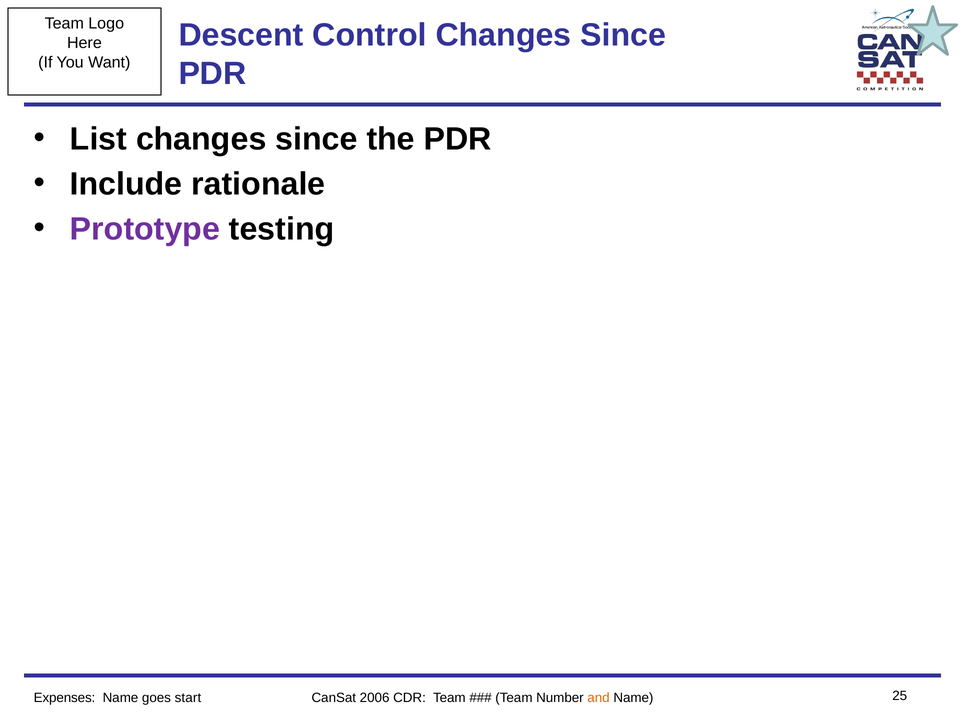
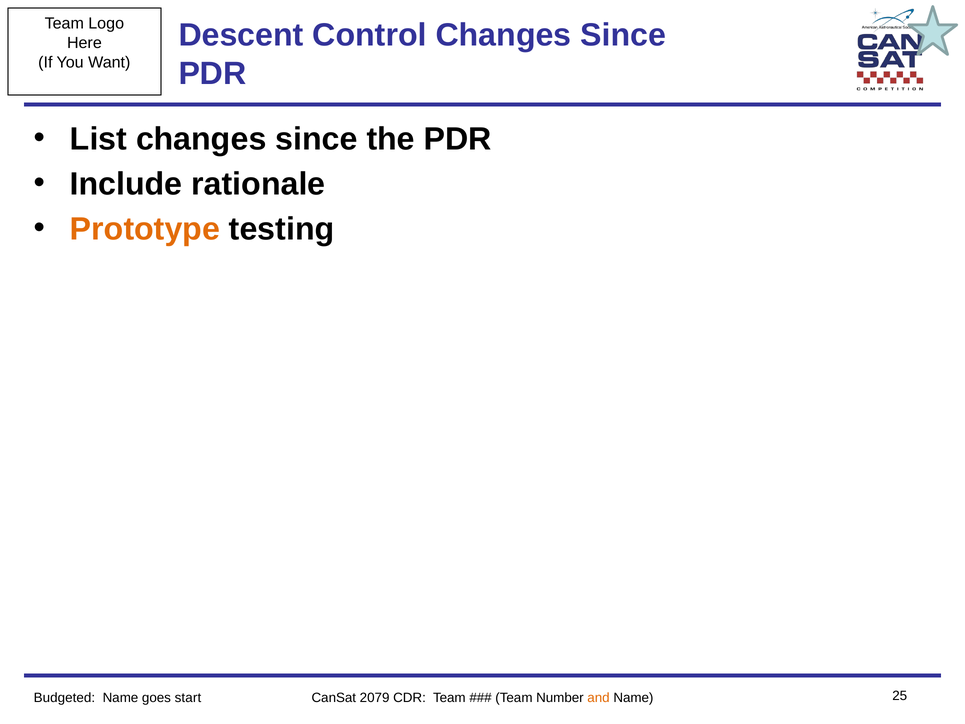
Prototype colour: purple -> orange
Expenses: Expenses -> Budgeted
2006: 2006 -> 2079
